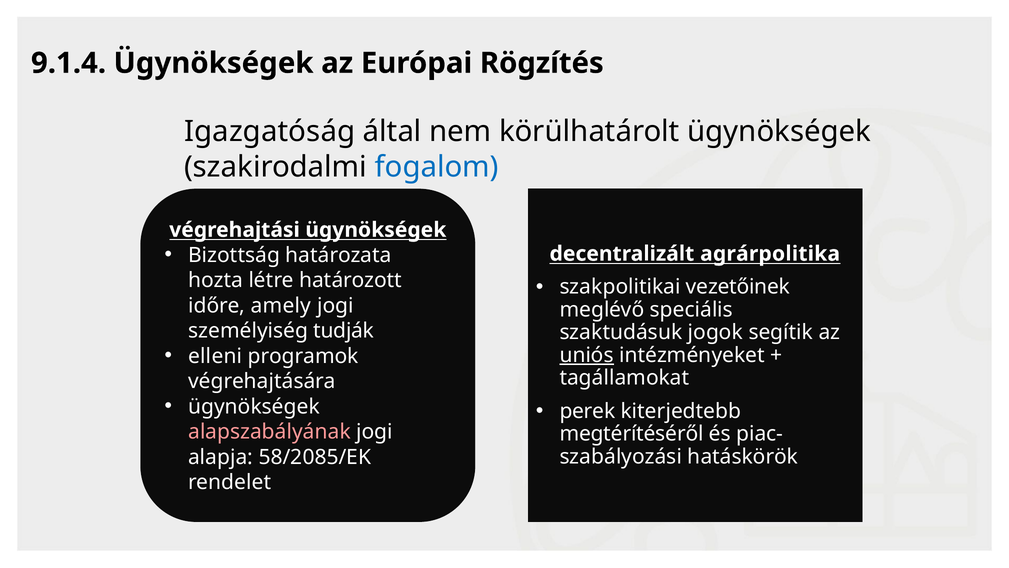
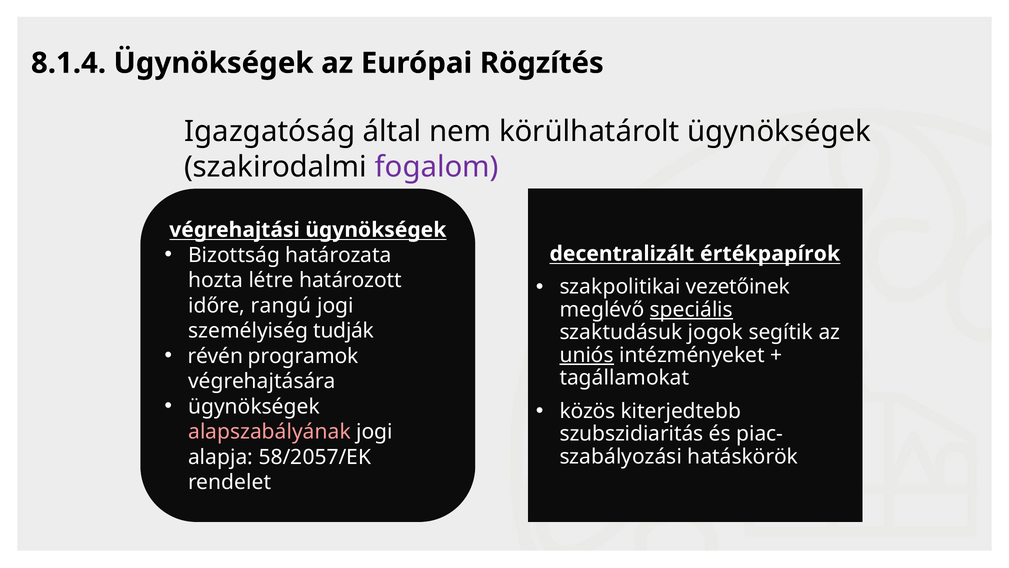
9.1.4: 9.1.4 -> 8.1.4
fogalom colour: blue -> purple
agrárpolitika: agrárpolitika -> értékpapírok
amely: amely -> rangú
speciális underline: none -> present
elleni: elleni -> révén
perek: perek -> közös
megtérítéséről: megtérítéséről -> szubszidiaritás
58/2085/EK: 58/2085/EK -> 58/2057/EK
